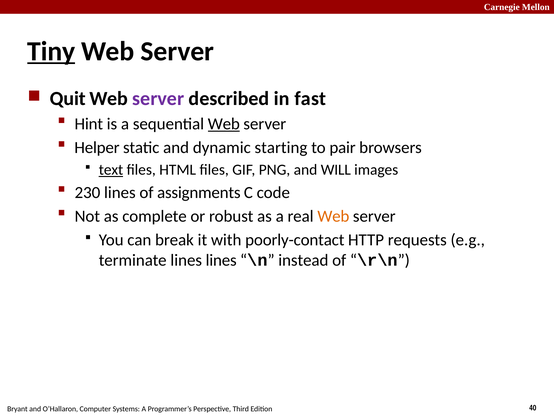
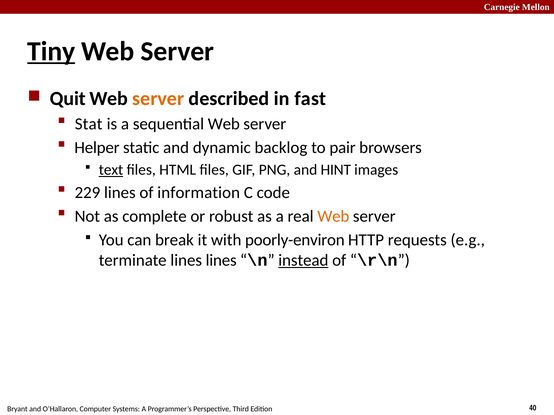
server at (158, 99) colour: purple -> orange
Hint: Hint -> Stat
Web at (224, 124) underline: present -> none
starting: starting -> backlog
WILL: WILL -> HINT
230: 230 -> 229
assignments: assignments -> information
poorly-contact: poorly-contact -> poorly-environ
instead underline: none -> present
